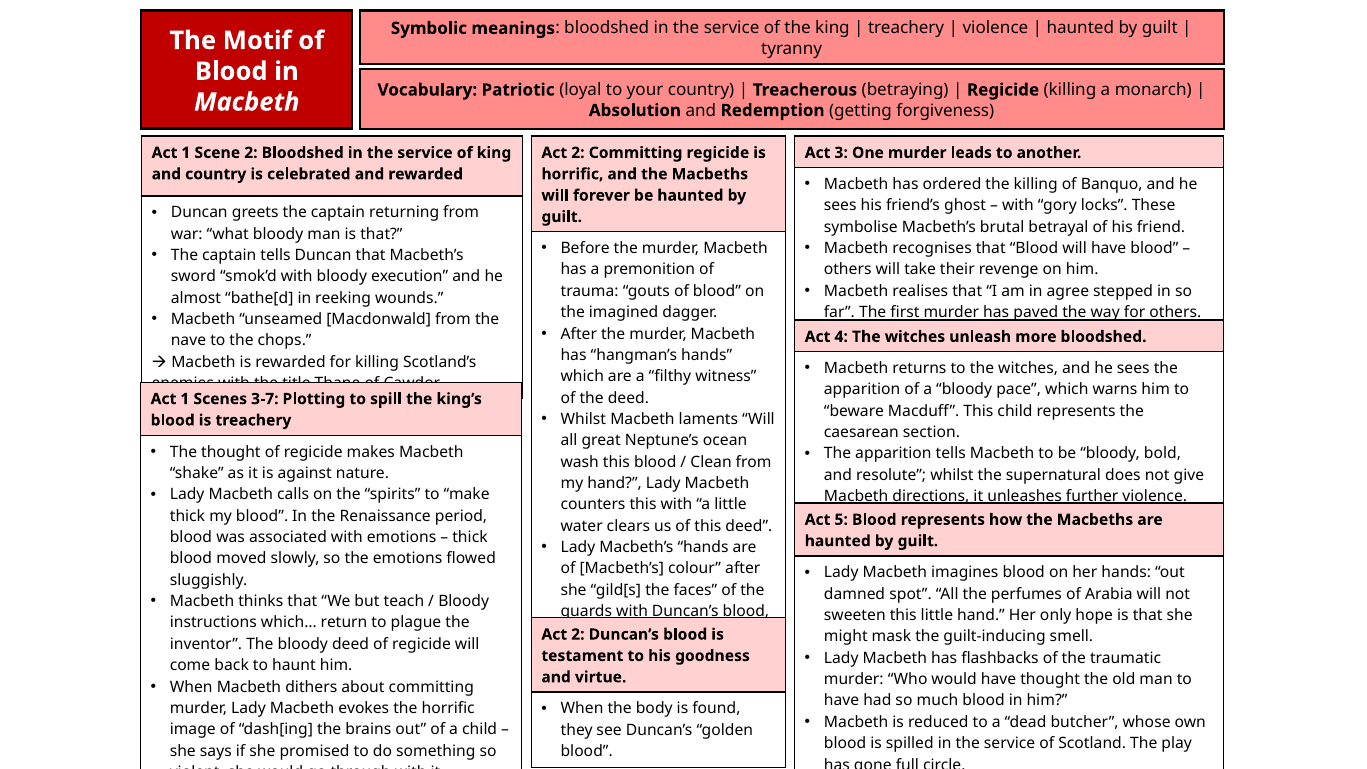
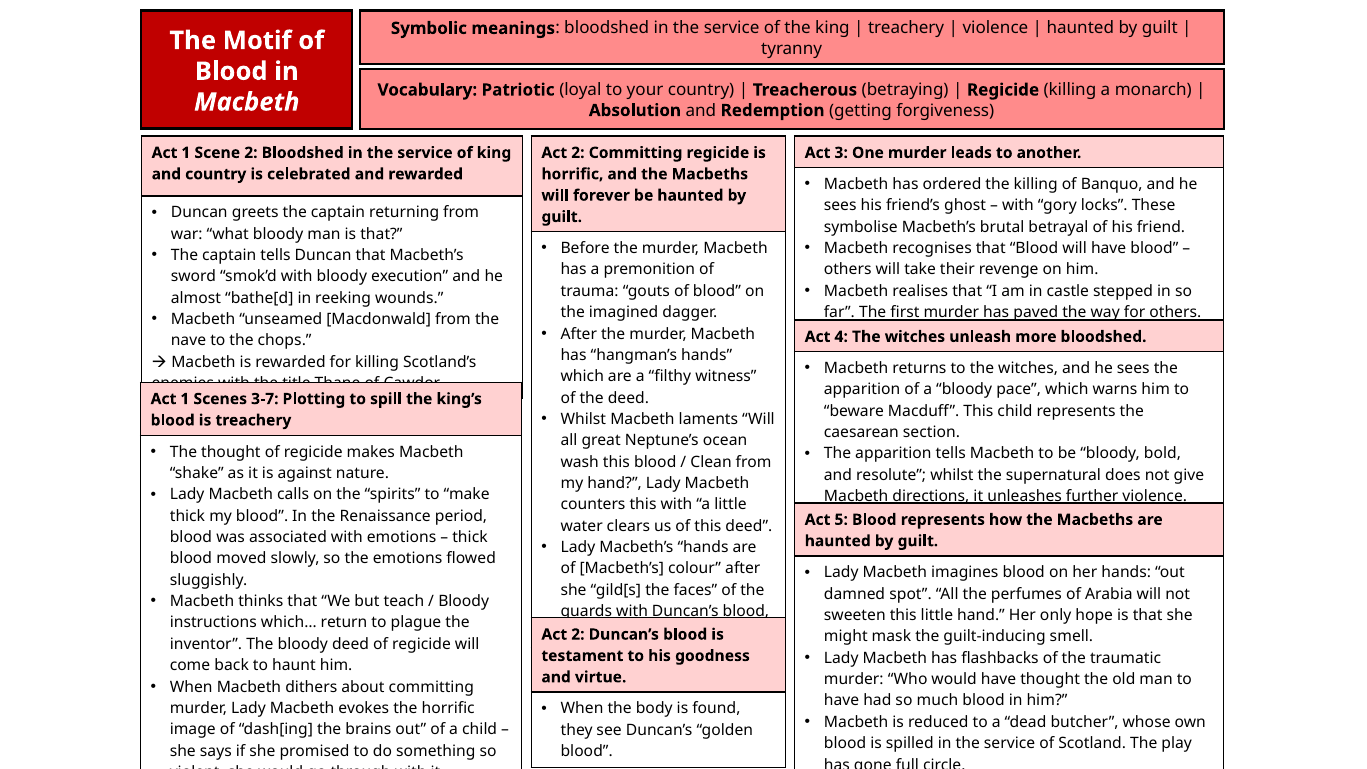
agree: agree -> castle
